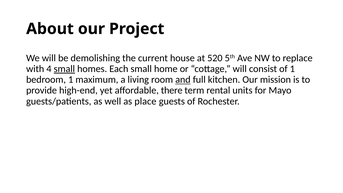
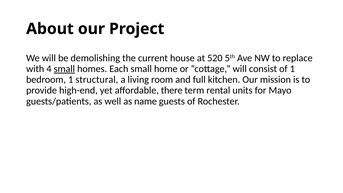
maximum: maximum -> structural
and underline: present -> none
place: place -> name
